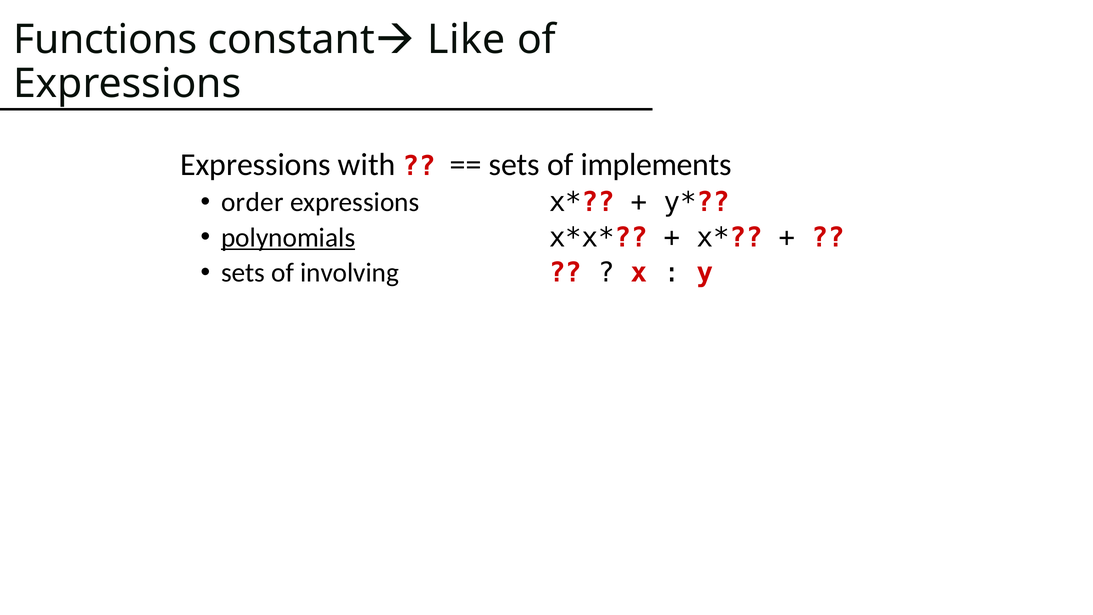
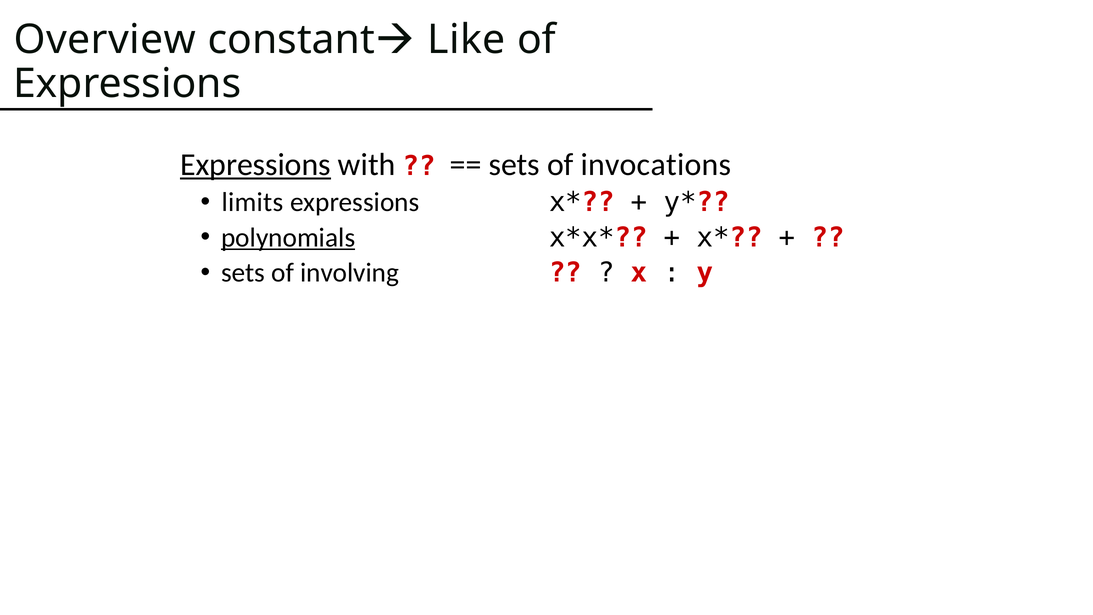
Functions: Functions -> Overview
Expressions at (255, 165) underline: none -> present
implements: implements -> invocations
order: order -> limits
